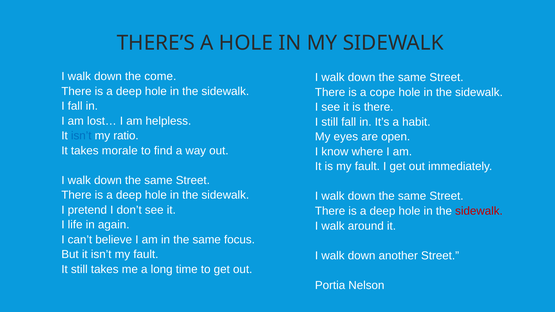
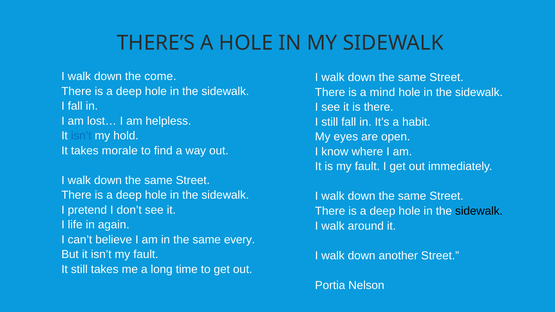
cope: cope -> mind
ratio: ratio -> hold
sidewalk at (479, 211) colour: red -> black
focus: focus -> every
